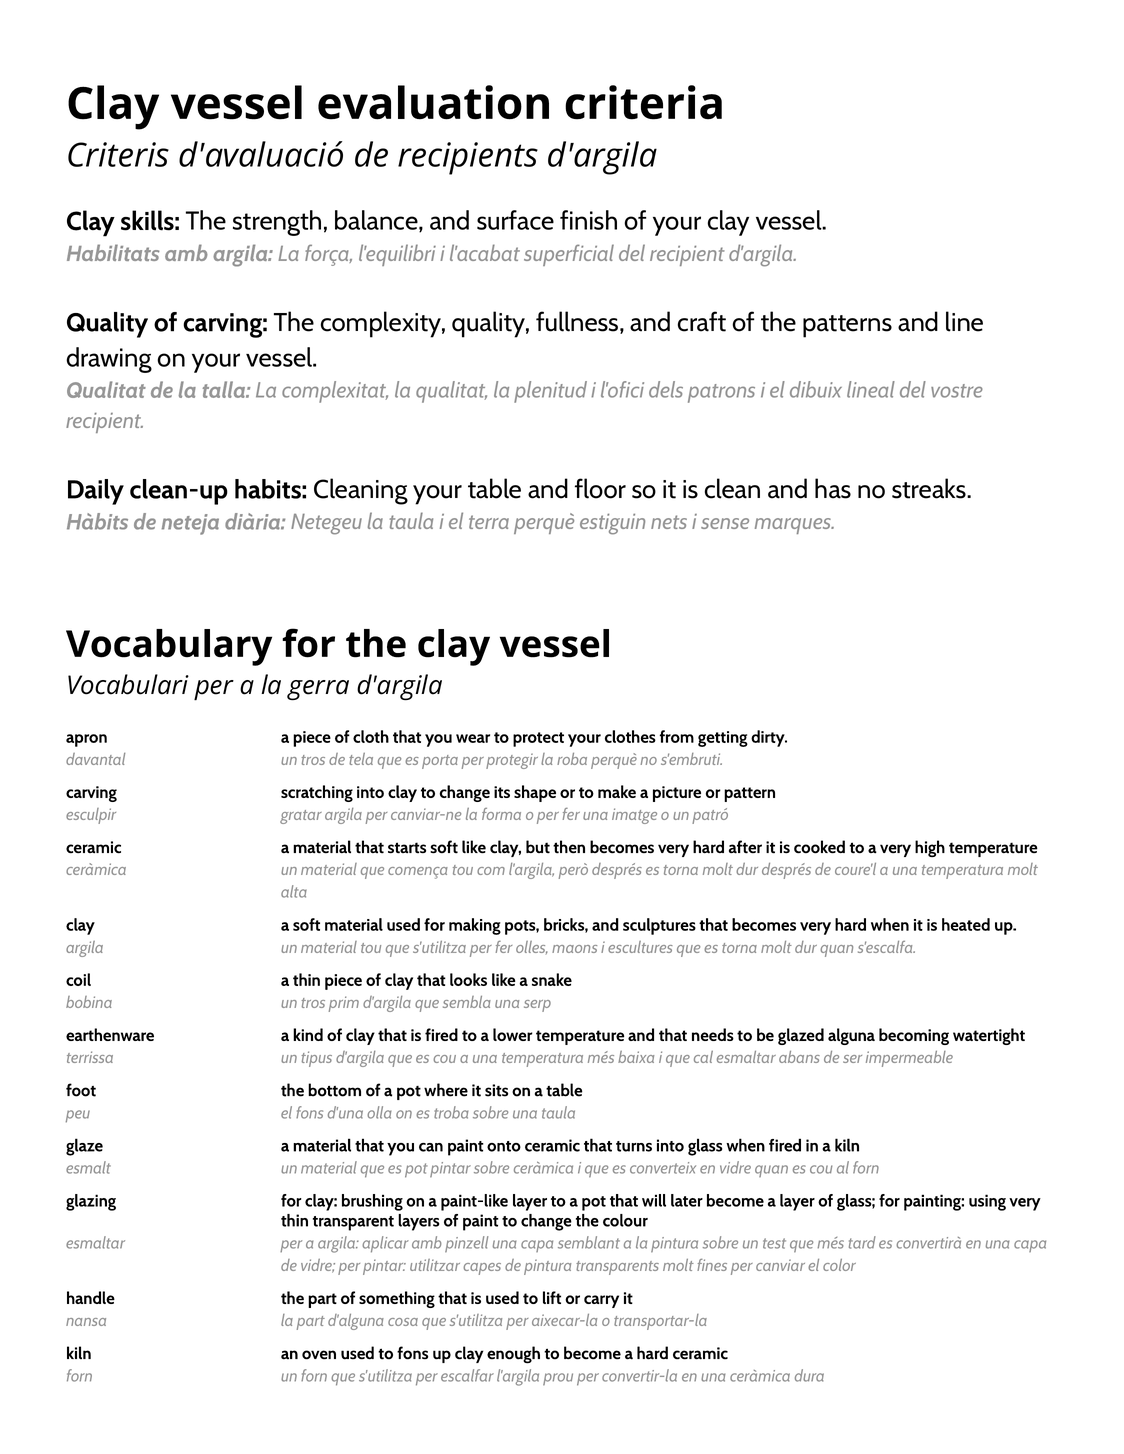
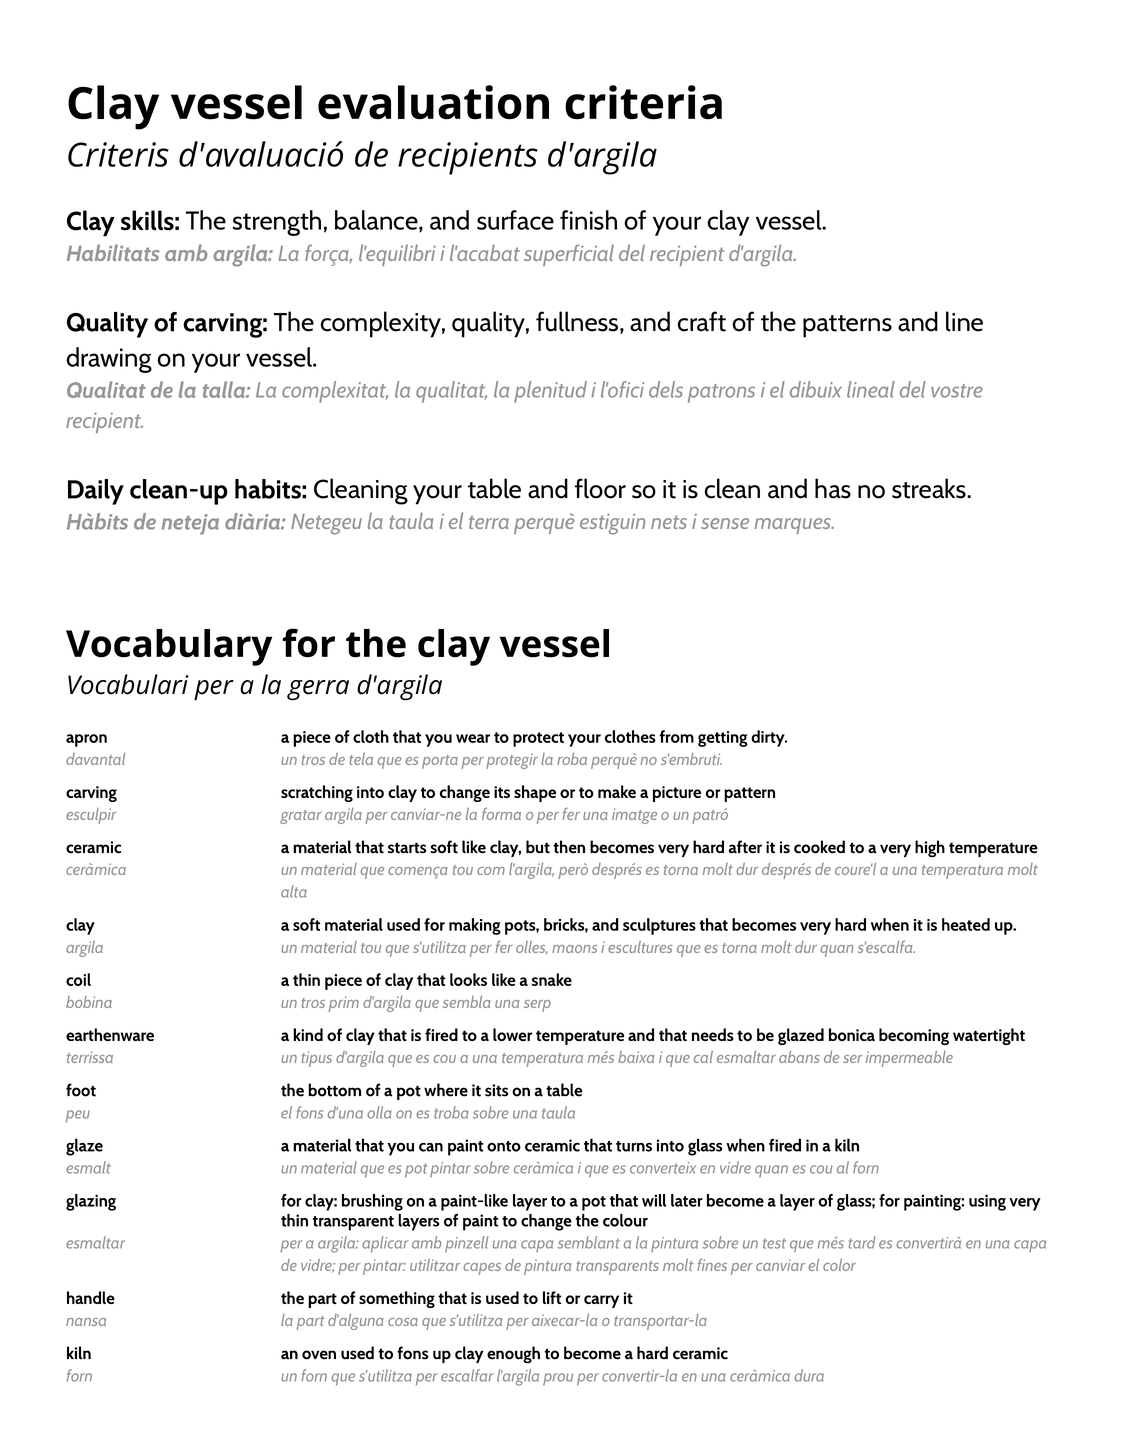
alguna: alguna -> bonica
